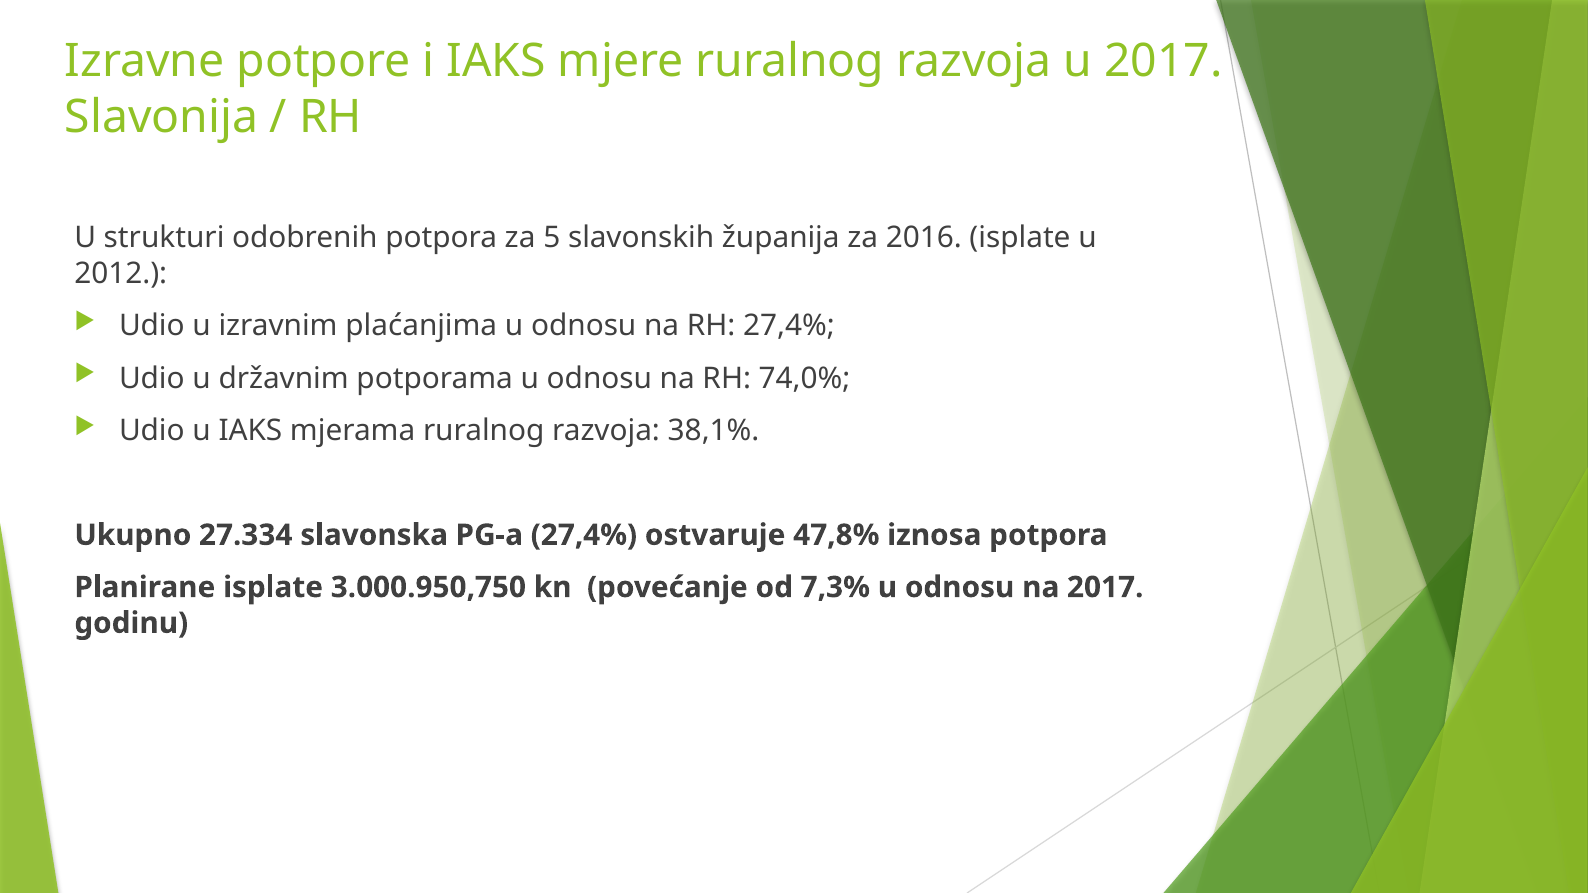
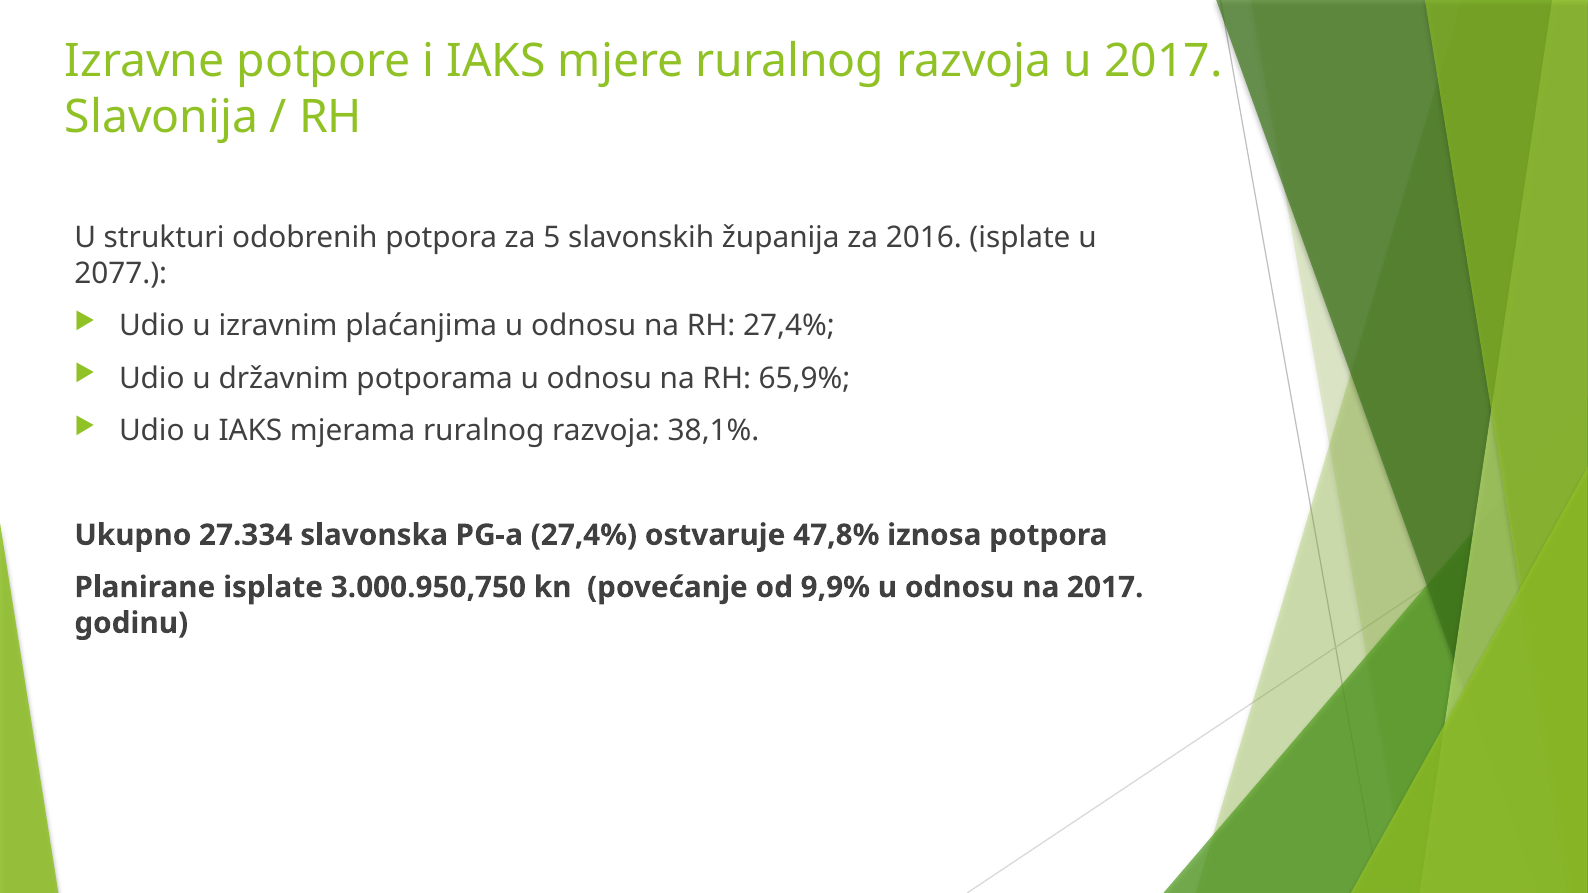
2012: 2012 -> 2077
74,0%: 74,0% -> 65,9%
7,3%: 7,3% -> 9,9%
